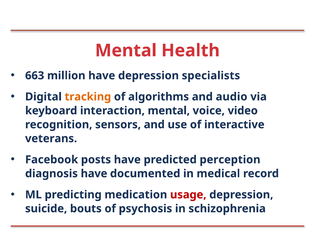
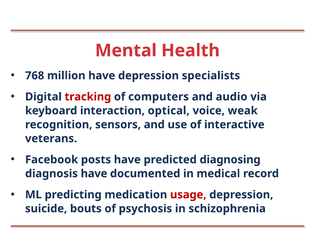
663: 663 -> 768
tracking colour: orange -> red
algorithms: algorithms -> computers
interaction mental: mental -> optical
video: video -> weak
perception: perception -> diagnosing
